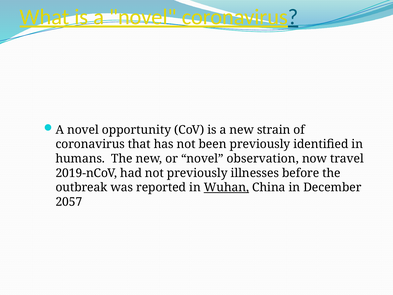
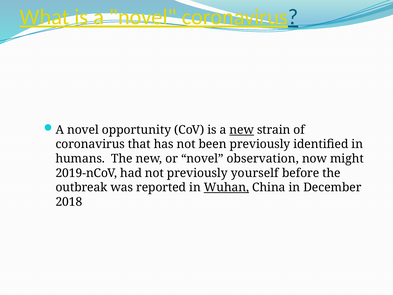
new at (242, 130) underline: none -> present
travel: travel -> might
illnesses: illnesses -> yourself
2057: 2057 -> 2018
